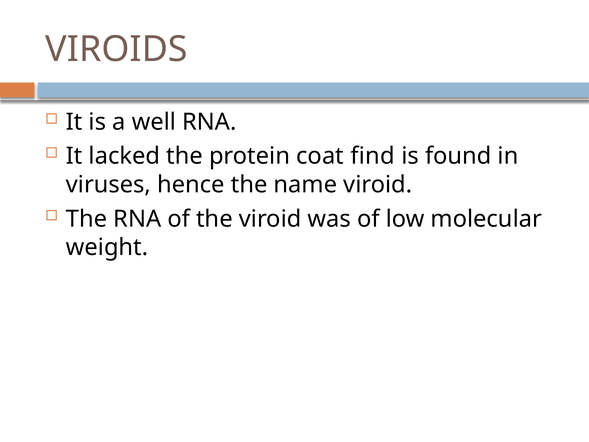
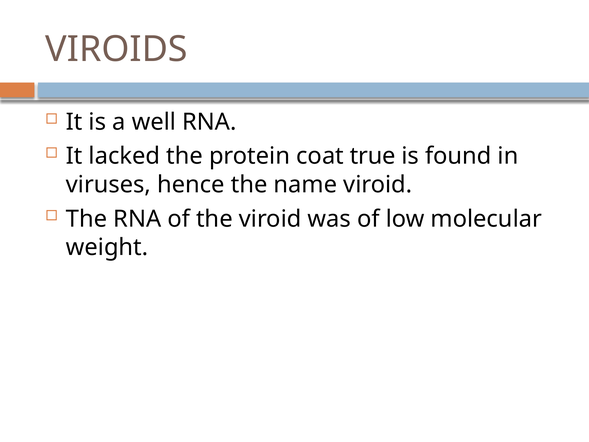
find: find -> true
